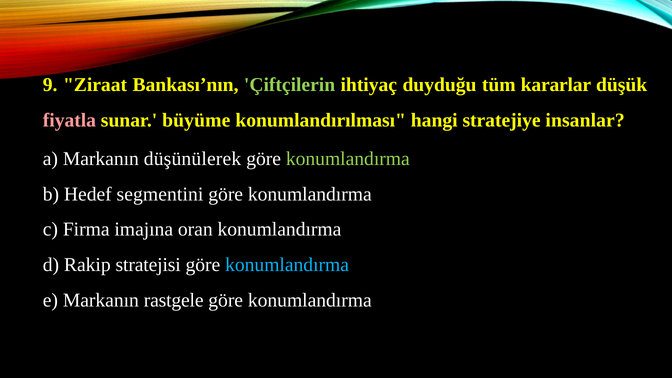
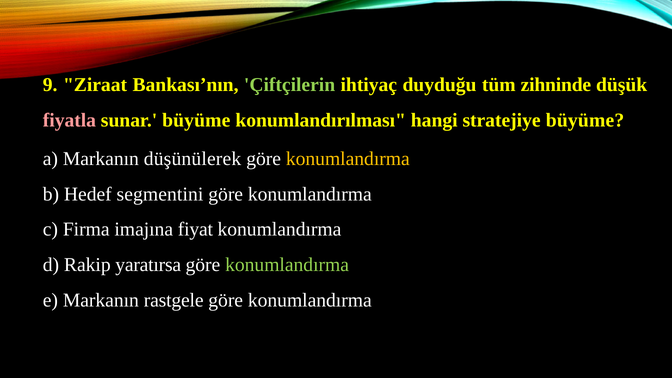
kararlar: kararlar -> zihninde
stratejiye insanlar: insanlar -> büyüme
konumlandırma at (348, 159) colour: light green -> yellow
oran: oran -> fiyat
stratejisi: stratejisi -> yaratırsa
konumlandırma at (287, 265) colour: light blue -> light green
